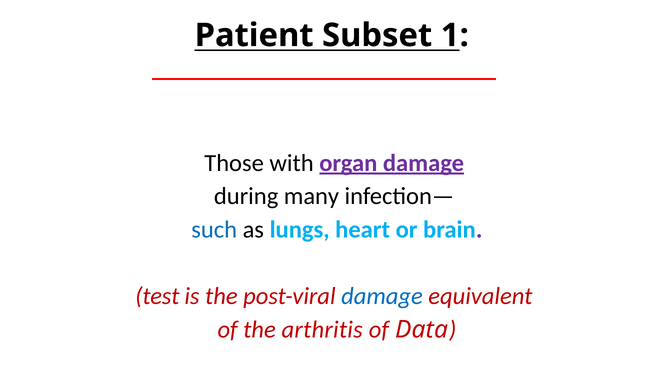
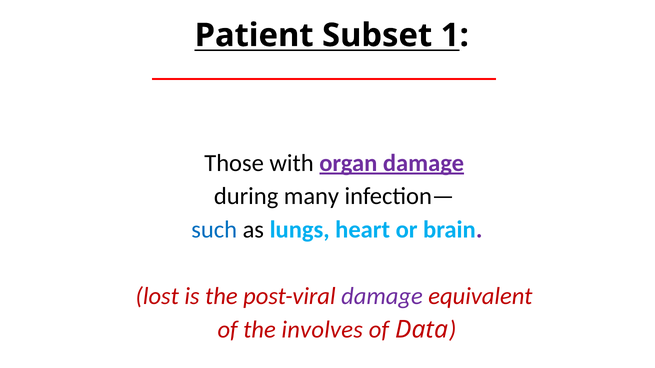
test: test -> lost
damage at (382, 297) colour: blue -> purple
arthritis: arthritis -> involves
